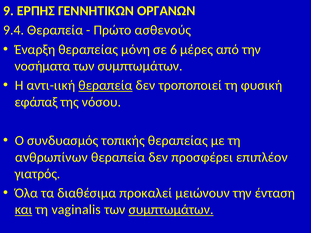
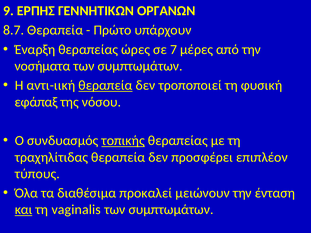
9.4: 9.4 -> 8.7
ασθενούς: ασθενούς -> υπάρχουν
μόνη: μόνη -> ώρες
6: 6 -> 7
τοπικής underline: none -> present
ανθρωπίνων: ανθρωπίνων -> τραχηλίτιδας
γιατρός: γιατρός -> τύπους
συμπτωμάτων at (171, 210) underline: present -> none
